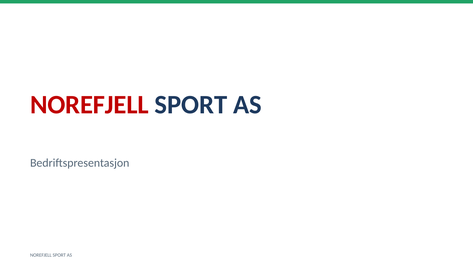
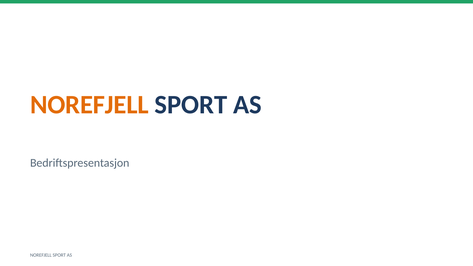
NOREFJELL at (89, 105) colour: red -> orange
